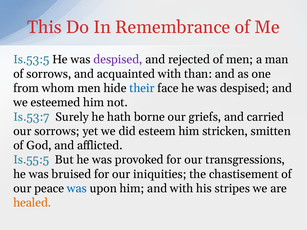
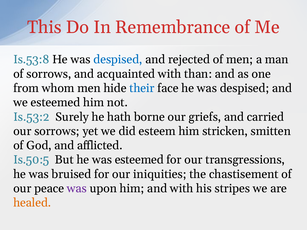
Is.53:5: Is.53:5 -> Is.53:8
despised at (118, 60) colour: purple -> blue
Is.53:7: Is.53:7 -> Is.53:2
Is.55:5: Is.55:5 -> Is.50:5
was provoked: provoked -> esteemed
was at (77, 189) colour: blue -> purple
